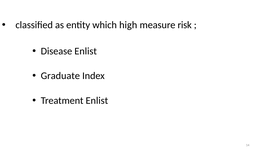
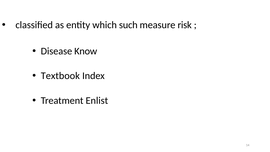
high: high -> such
Disease Enlist: Enlist -> Know
Graduate: Graduate -> Textbook
